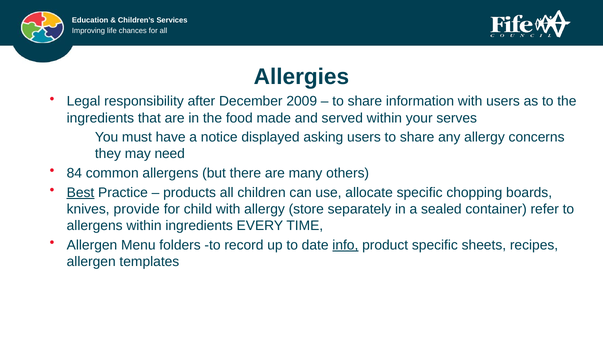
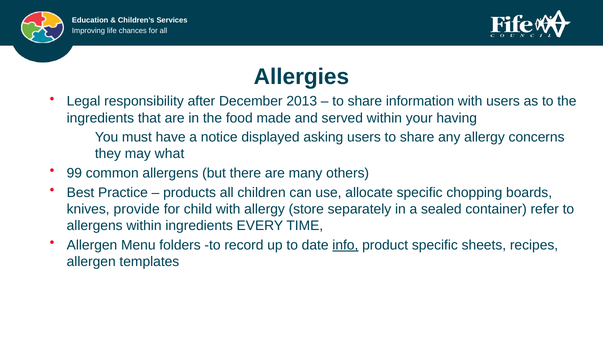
2009: 2009 -> 2013
serves: serves -> having
need: need -> what
84: 84 -> 99
Best underline: present -> none
